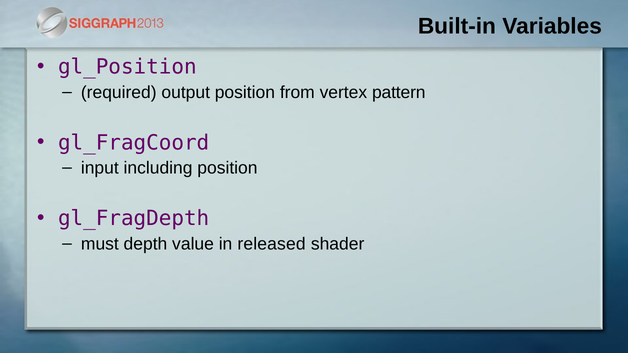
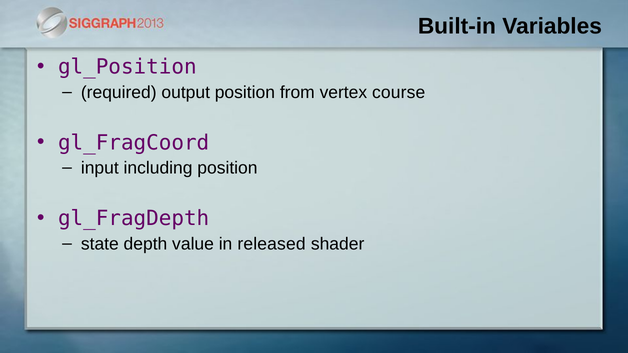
pattern: pattern -> course
must: must -> state
